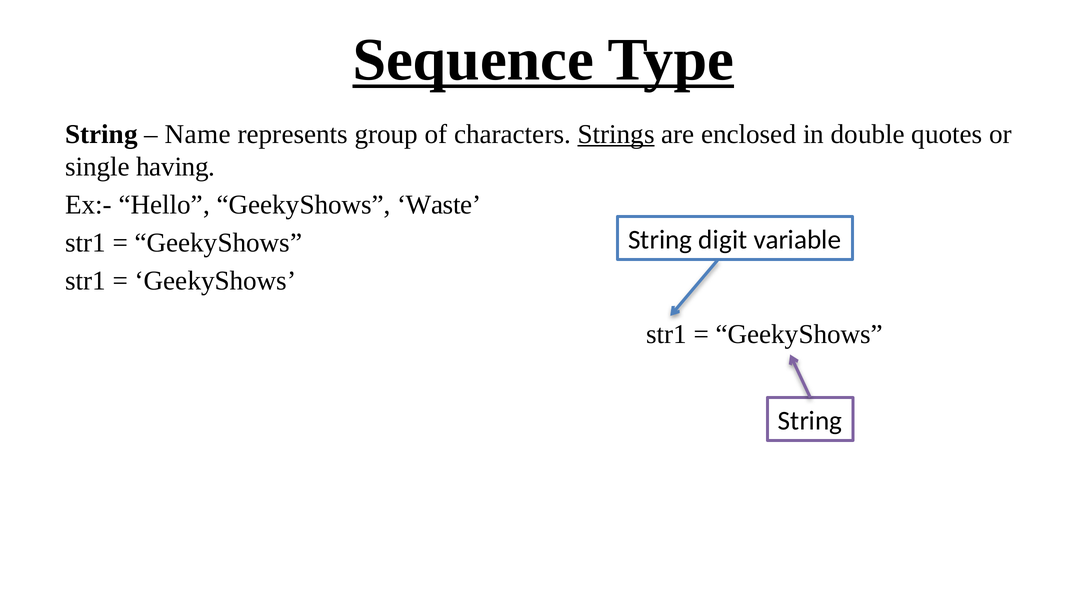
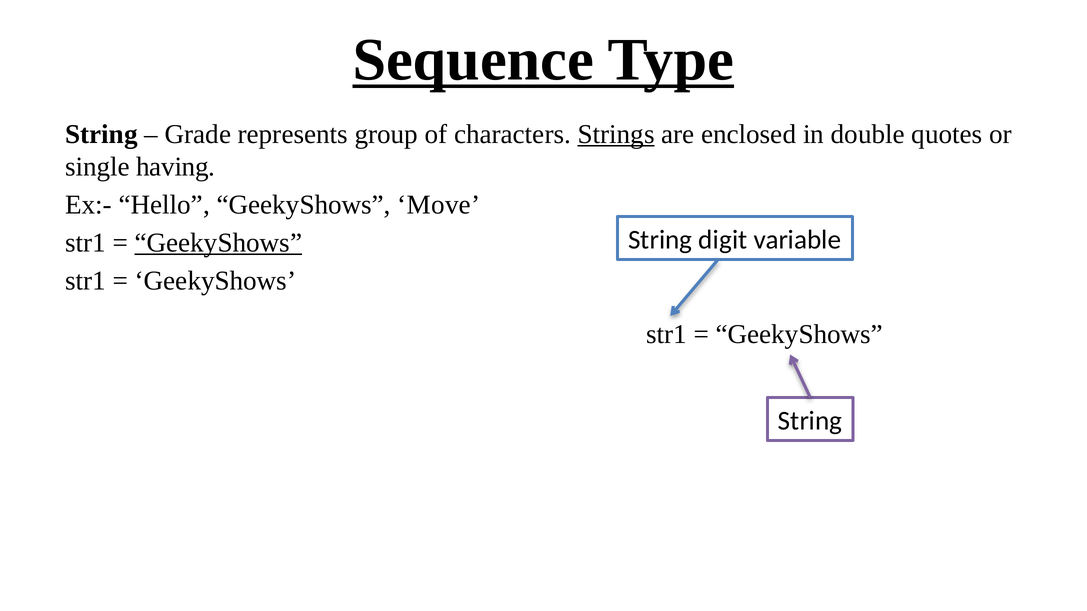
Name: Name -> Grade
Waste: Waste -> Move
GeekyShows at (218, 243) underline: none -> present
